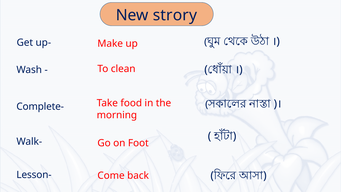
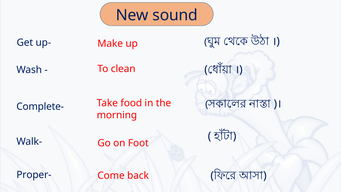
strory: strory -> sound
Lesson-: Lesson- -> Proper-
